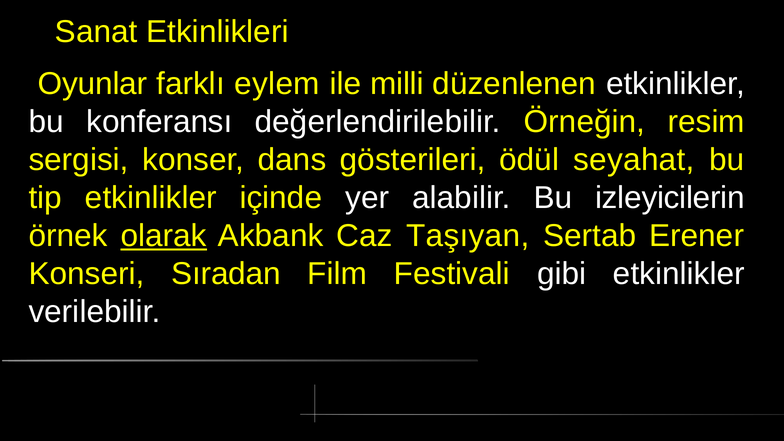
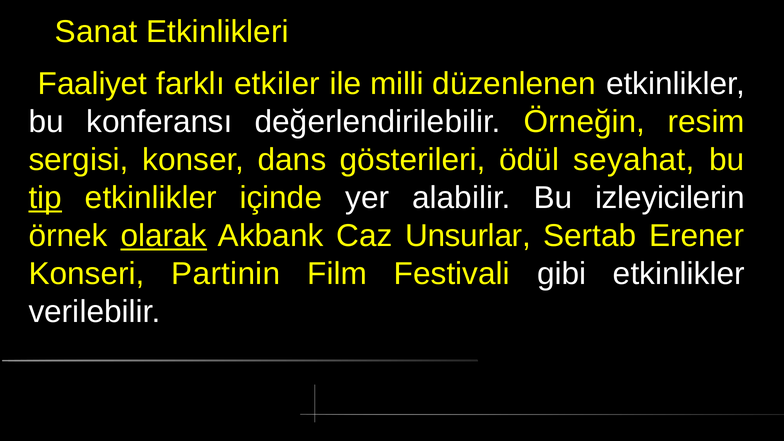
Oyunlar: Oyunlar -> Faaliyet
eylem: eylem -> etkiler
tip underline: none -> present
Taşıyan: Taşıyan -> Unsurlar
Sıradan: Sıradan -> Partinin
